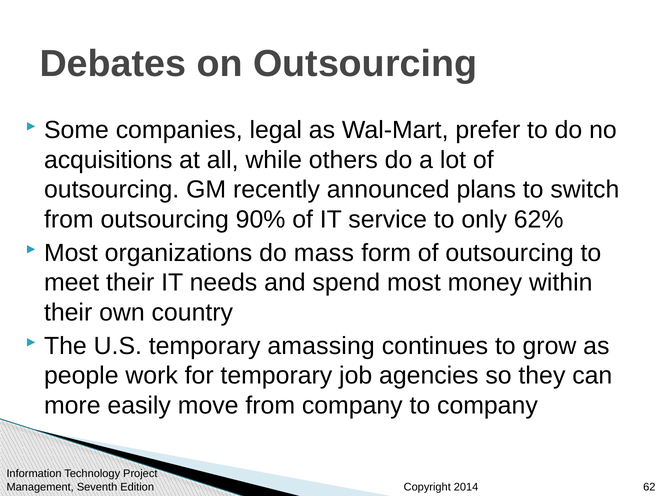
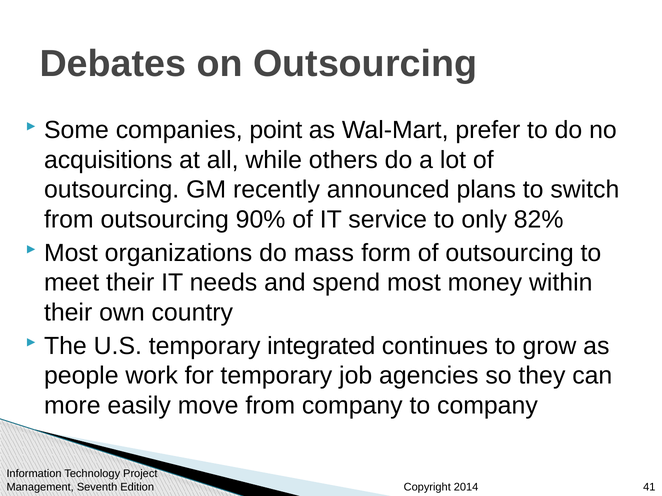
legal: legal -> point
62%: 62% -> 82%
amassing: amassing -> integrated
62: 62 -> 41
